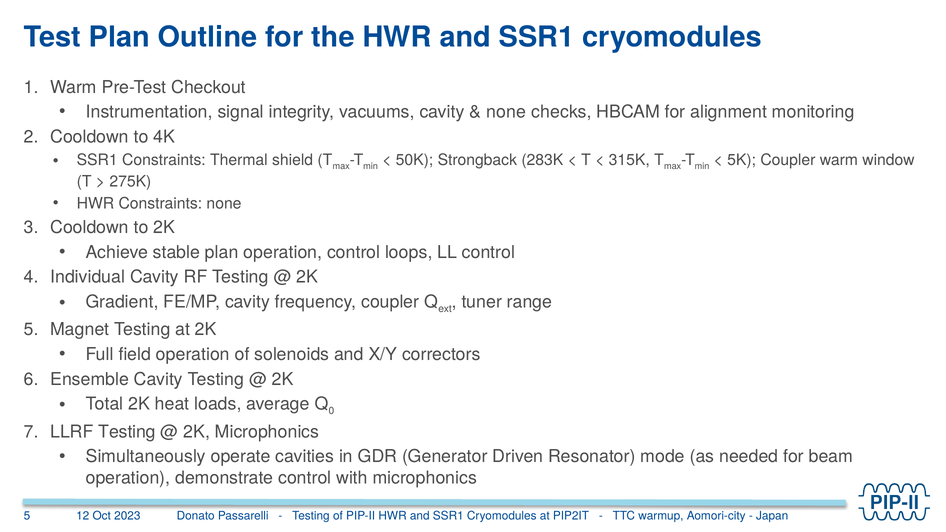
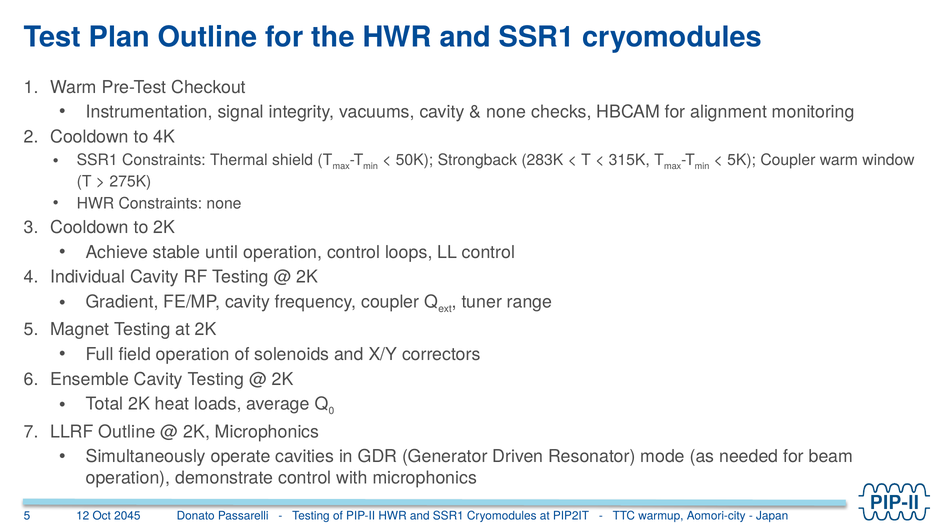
stable plan: plan -> until
LLRF Testing: Testing -> Outline
2023: 2023 -> 2045
